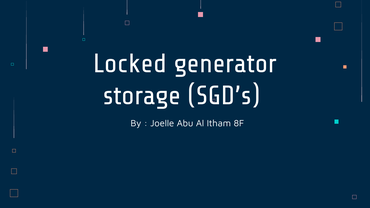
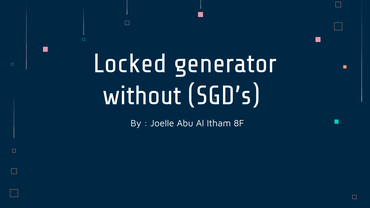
storage: storage -> without
